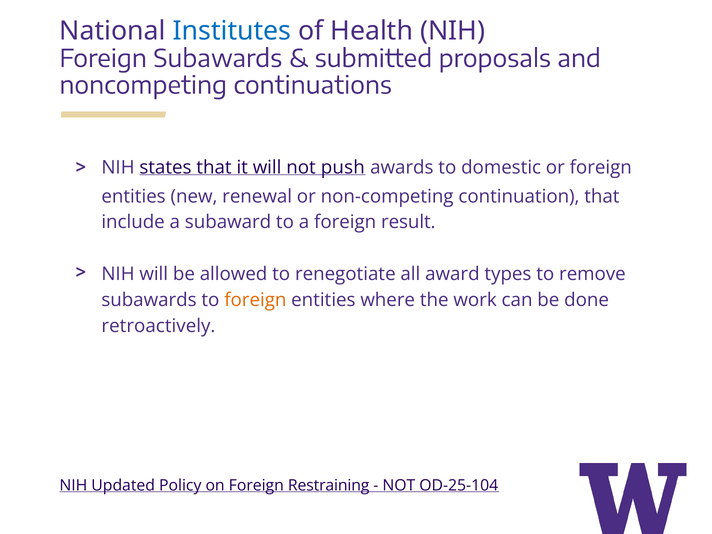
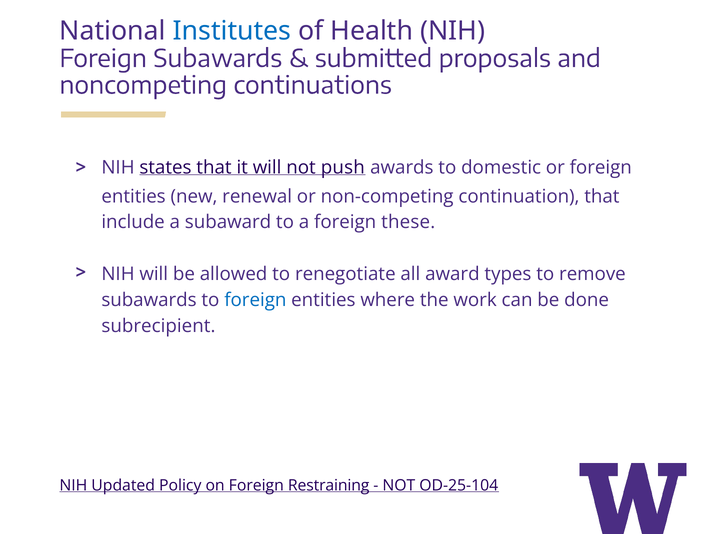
result: result -> these
foreign at (255, 300) colour: orange -> blue
retroactively: retroactively -> subrecipient
